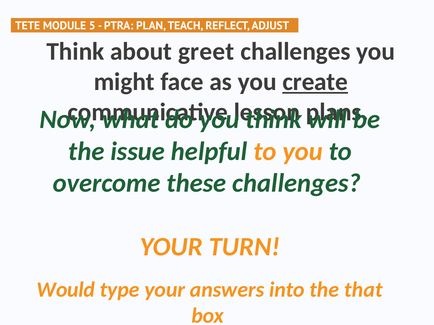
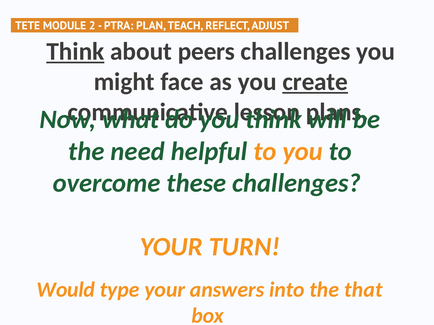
5: 5 -> 2
Think at (75, 52) underline: none -> present
greet: greet -> peers
issue: issue -> need
